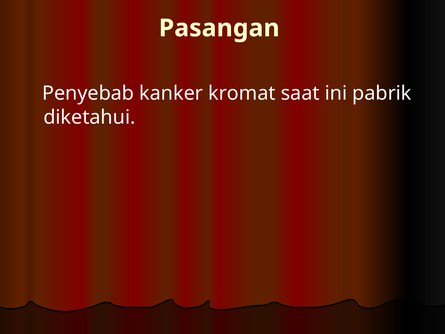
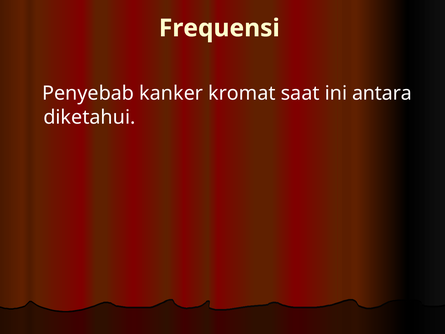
Pasangan: Pasangan -> Frequensi
pabrik: pabrik -> antara
